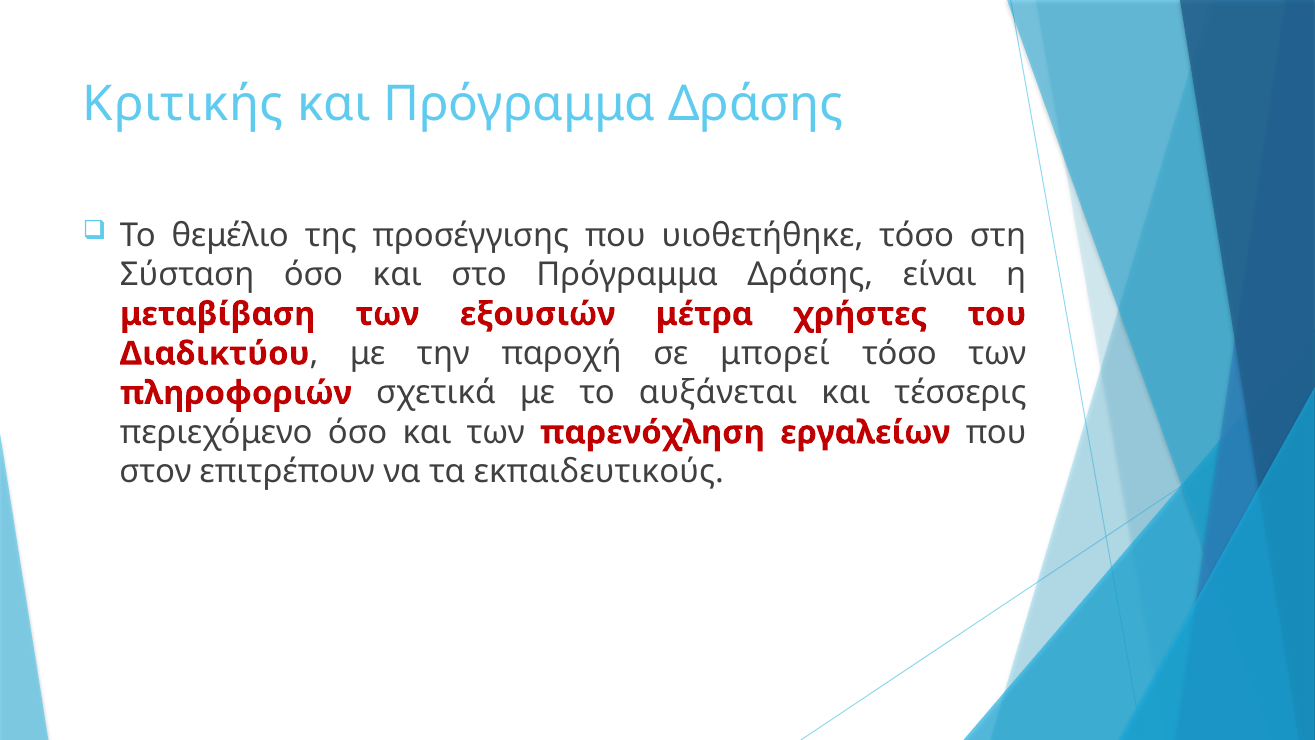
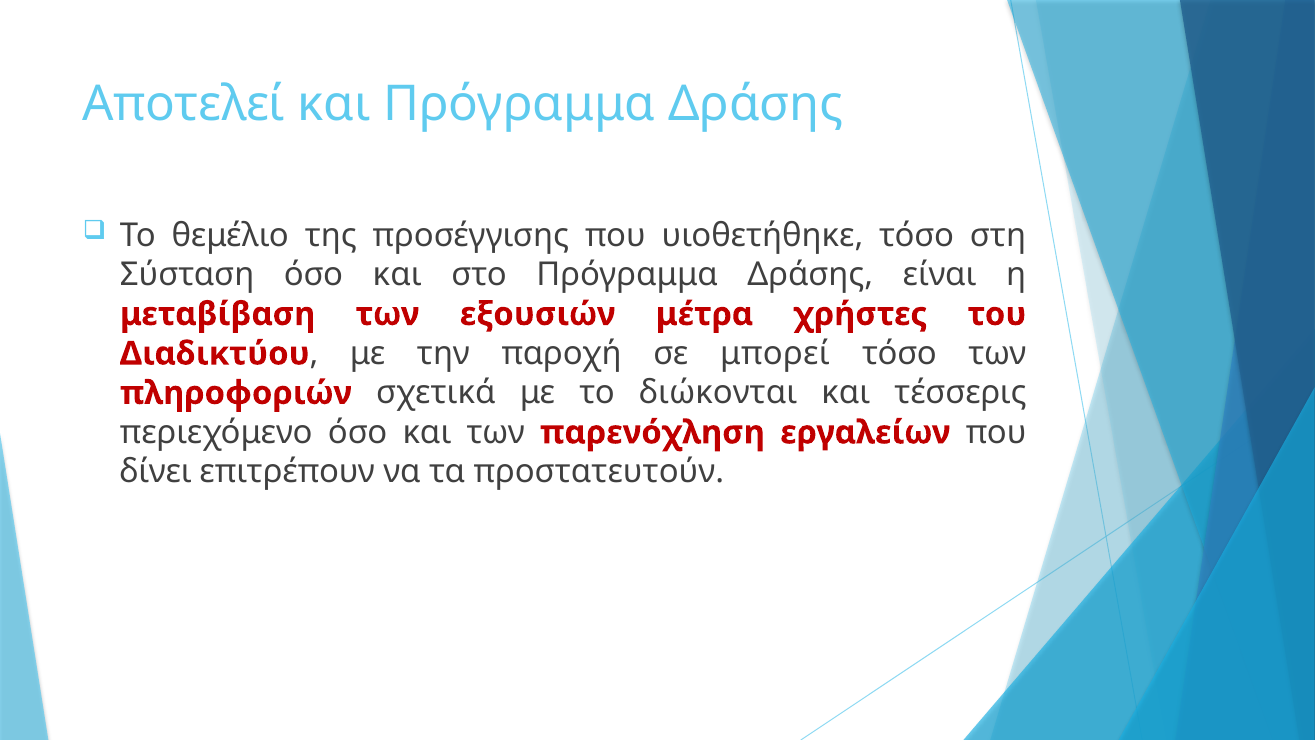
Κριτικής: Κριτικής -> Αποτελεί
αυξάνεται: αυξάνεται -> διώκονται
στον: στον -> δίνει
εκπαιδευτικούς: εκπαιδευτικούς -> προστατευτούν
